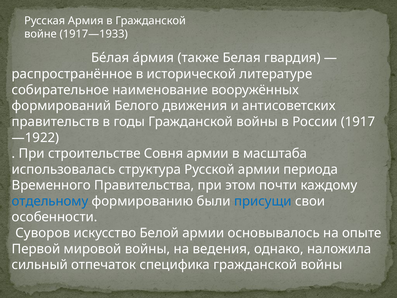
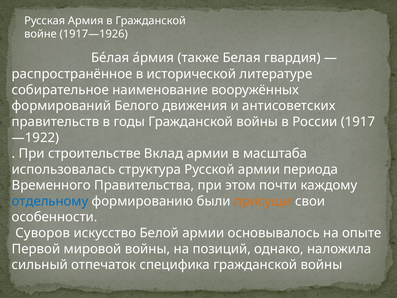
1917—1933: 1917—1933 -> 1917—1926
Совня: Совня -> Вклад
присущи colour: blue -> orange
ведения: ведения -> позиций
